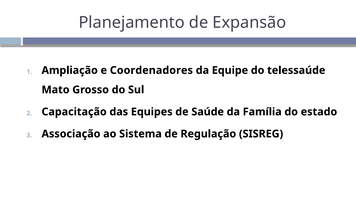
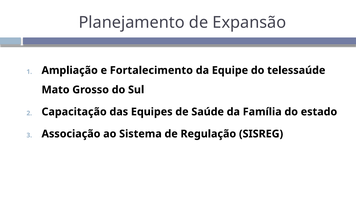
Coordenadores: Coordenadores -> Fortalecimento
